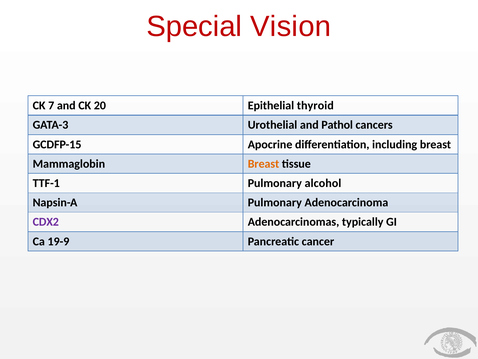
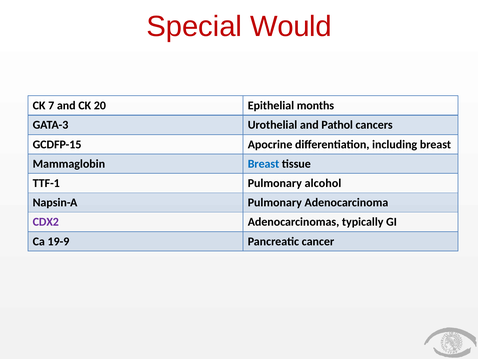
Vision: Vision -> Would
thyroid: thyroid -> months
Breast at (264, 164) colour: orange -> blue
